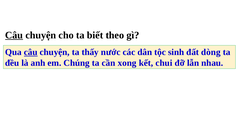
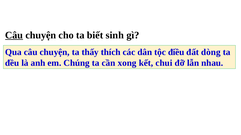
theo: theo -> sinh
câu at (31, 52) underline: present -> none
nước: nước -> thích
sinh: sinh -> điều
